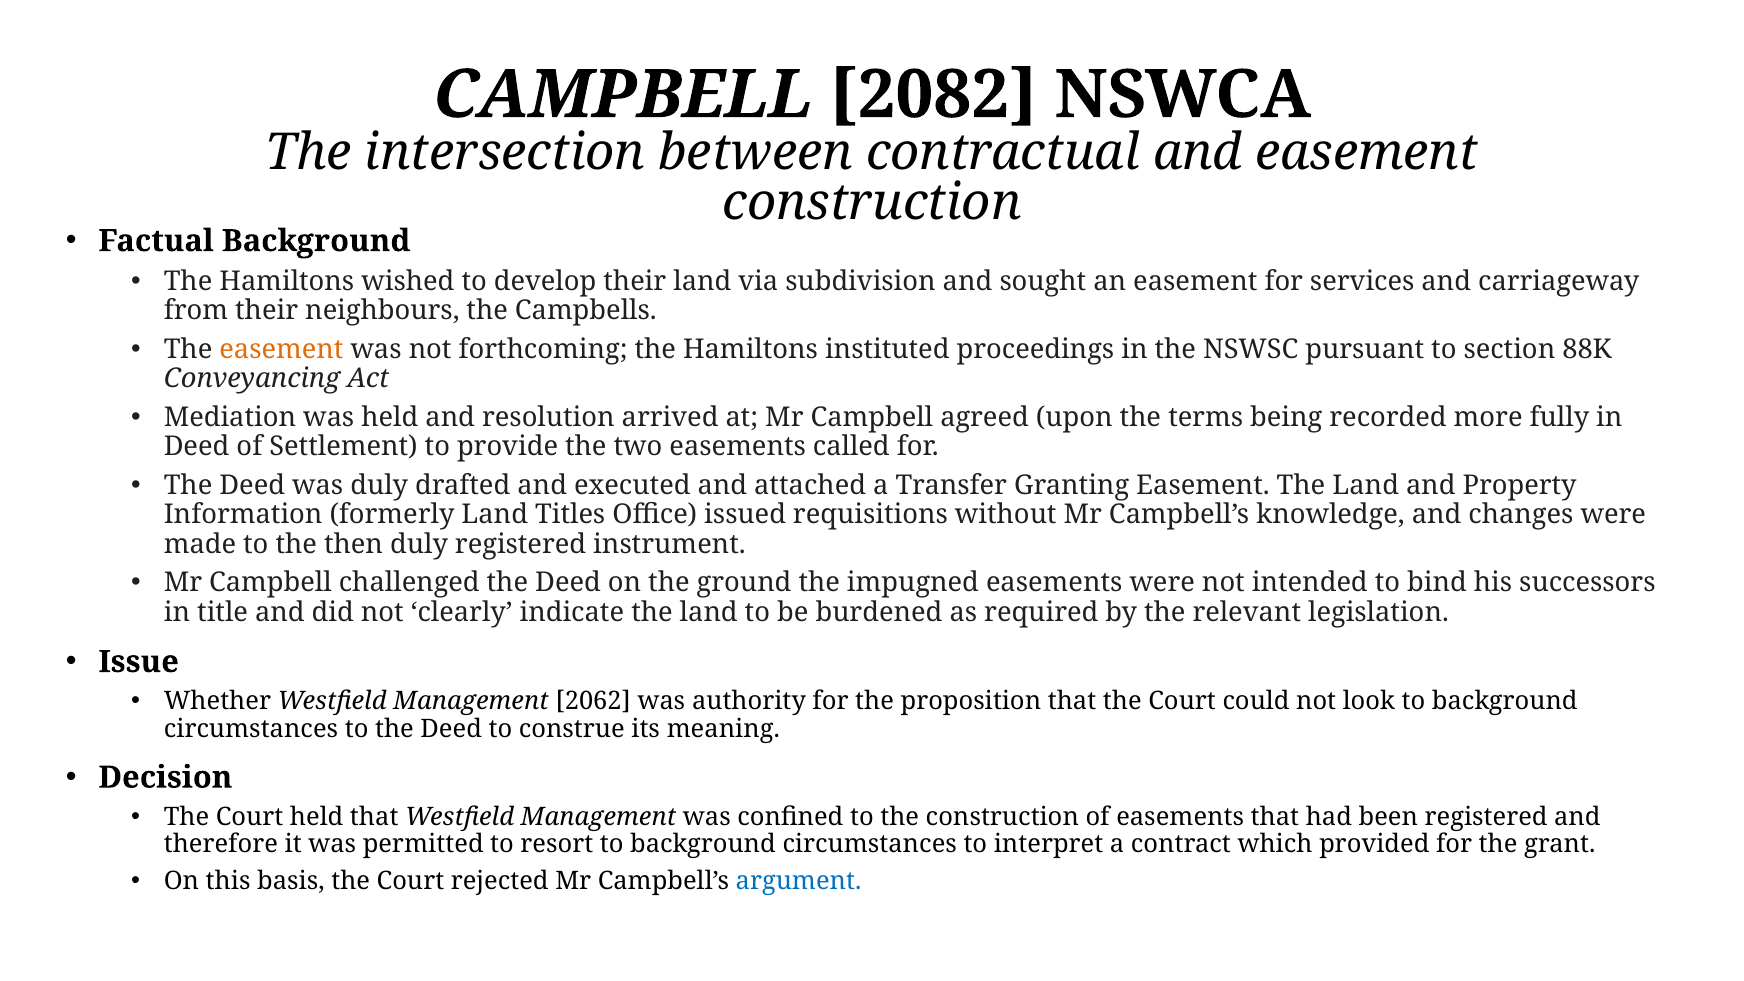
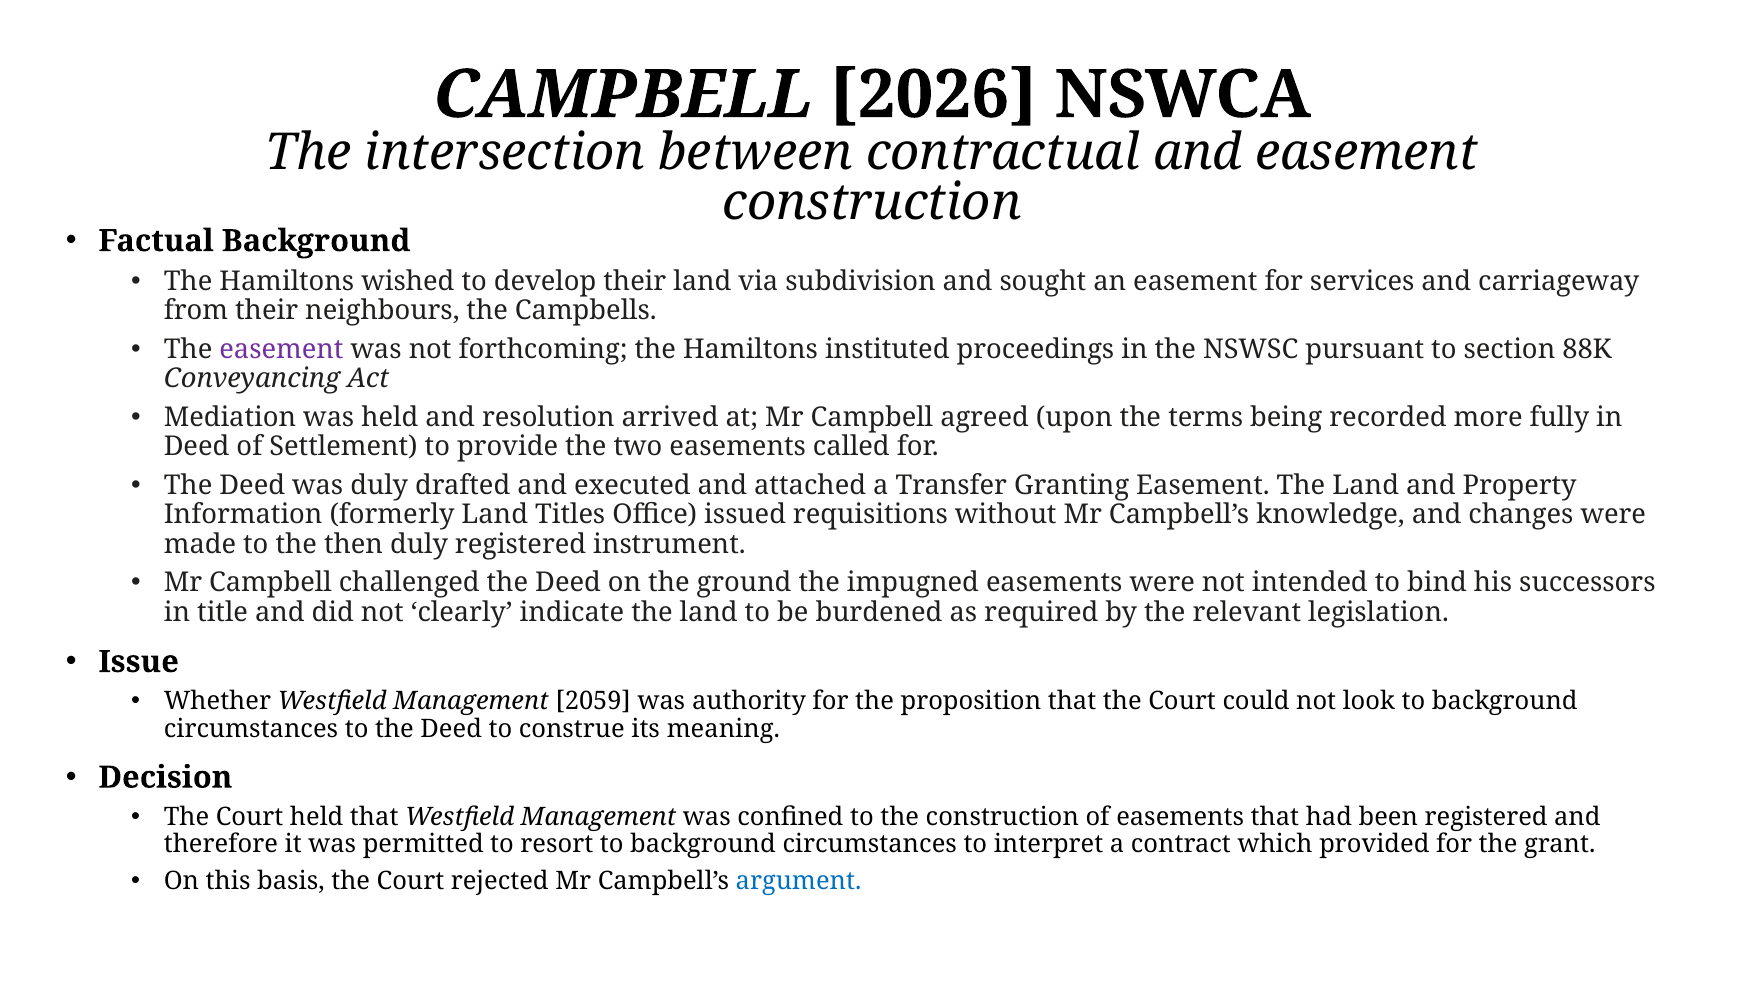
2082: 2082 -> 2026
easement at (281, 349) colour: orange -> purple
2062: 2062 -> 2059
